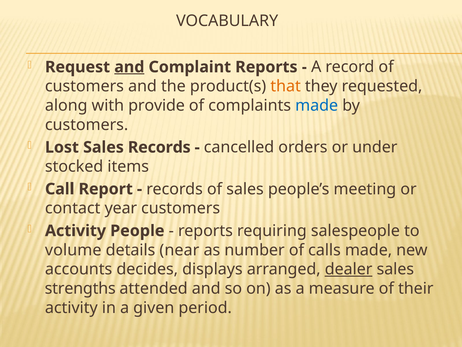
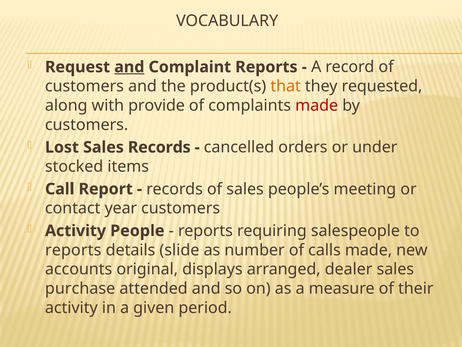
made at (317, 105) colour: blue -> red
volume at (73, 250): volume -> reports
near: near -> slide
decides: decides -> original
dealer underline: present -> none
strengths: strengths -> purchase
